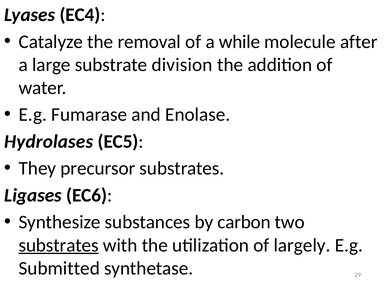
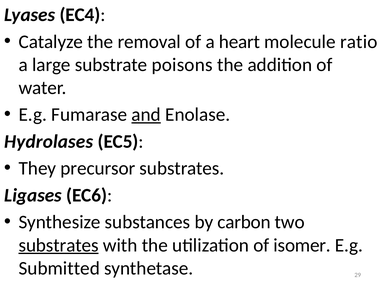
while: while -> heart
after: after -> ratio
division: division -> poisons
and underline: none -> present
largely: largely -> isomer
